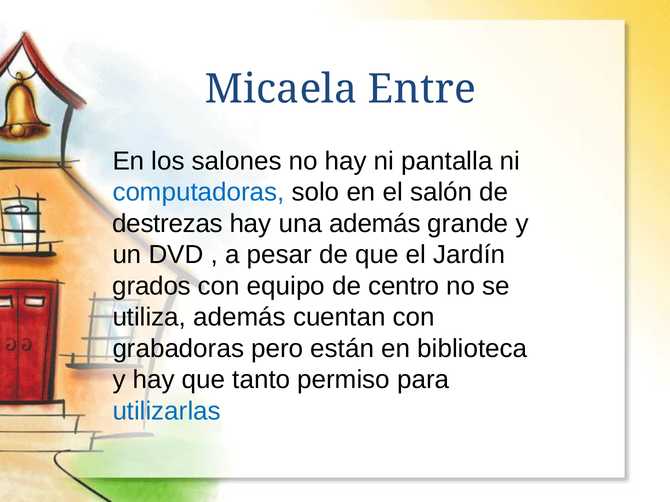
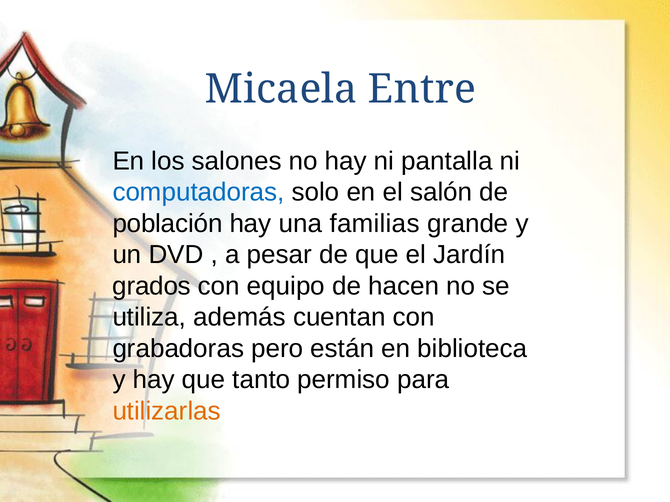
destrezas: destrezas -> población
una además: además -> familias
centro: centro -> hacen
utilizarlas colour: blue -> orange
